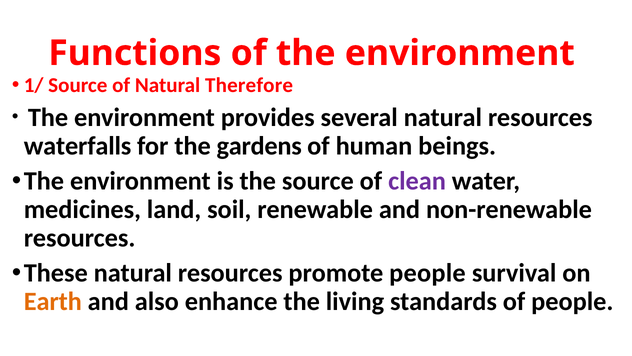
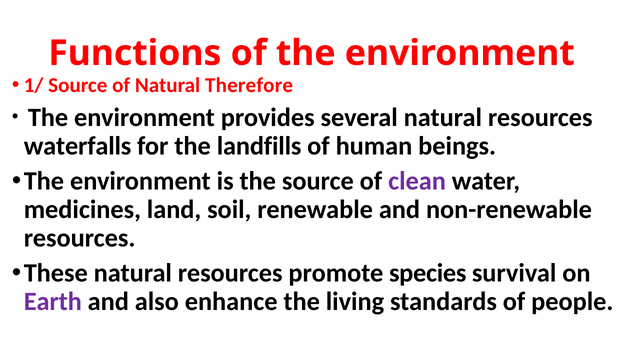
gardens: gardens -> landfills
promote people: people -> species
Earth colour: orange -> purple
